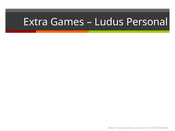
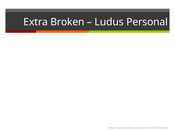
Games: Games -> Broken
